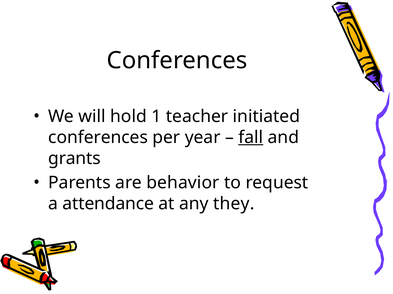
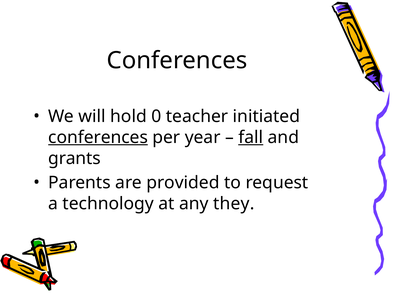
1: 1 -> 0
conferences at (98, 138) underline: none -> present
behavior: behavior -> provided
attendance: attendance -> technology
